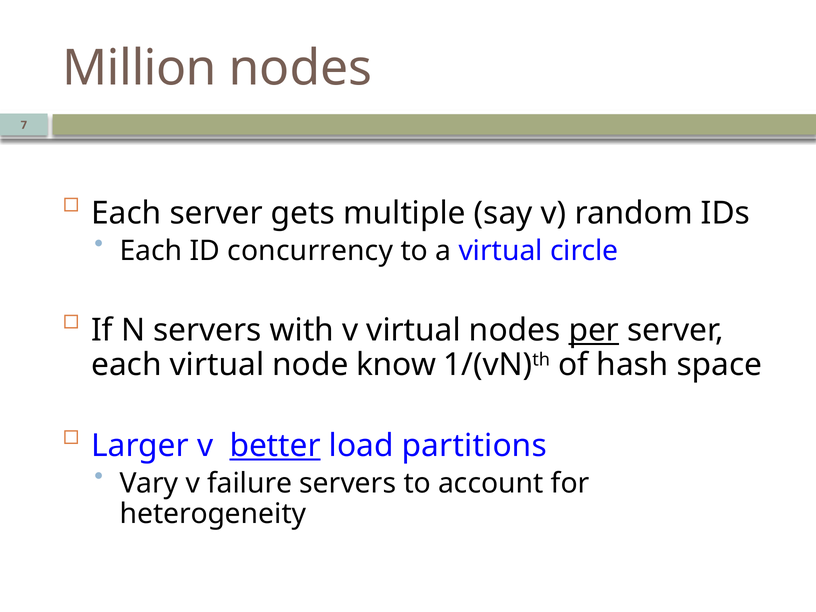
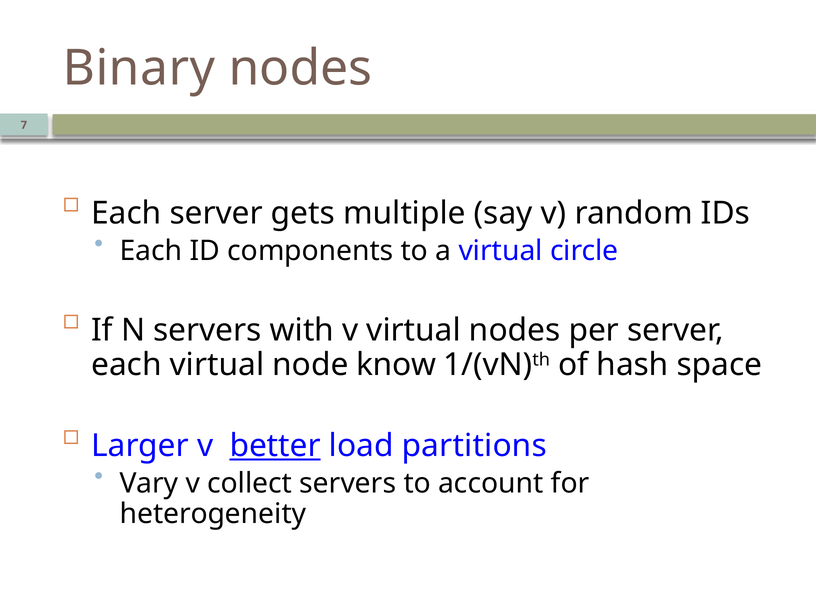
Million: Million -> Binary
concurrency: concurrency -> components
per underline: present -> none
failure: failure -> collect
